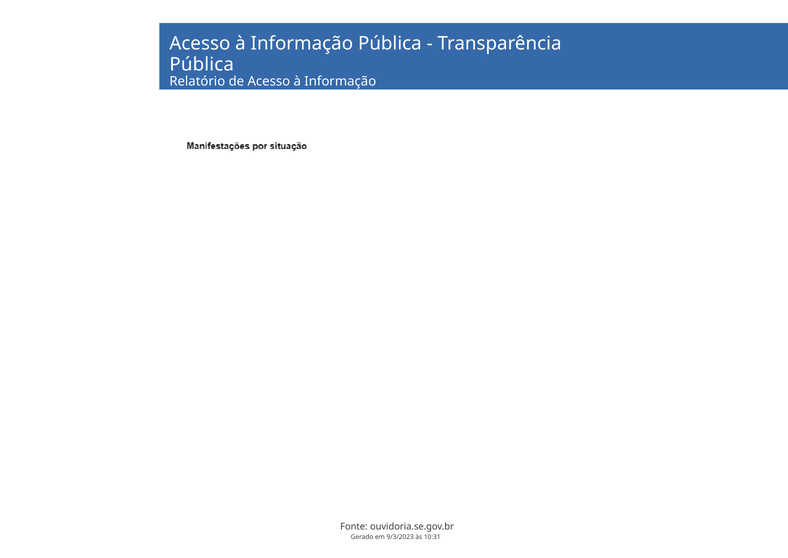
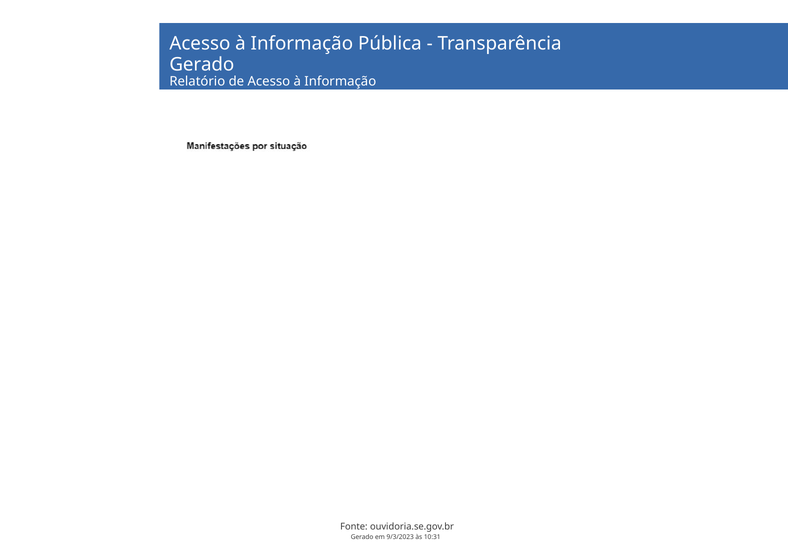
Pública at (202, 64): Pública -> Gerado
